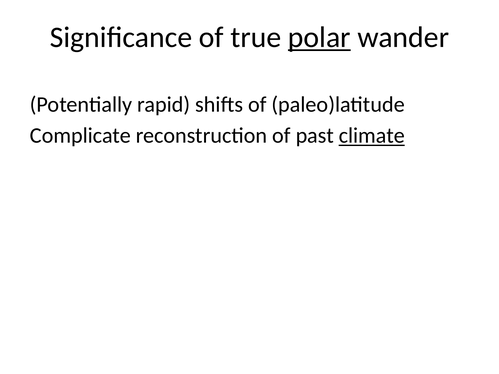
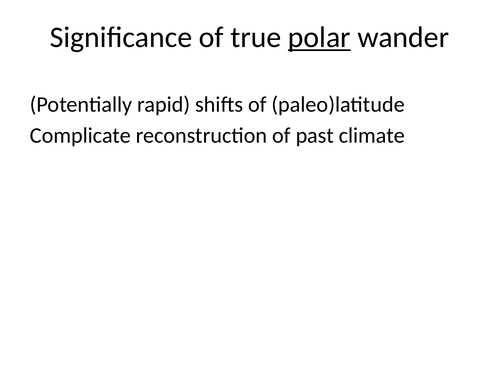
climate underline: present -> none
